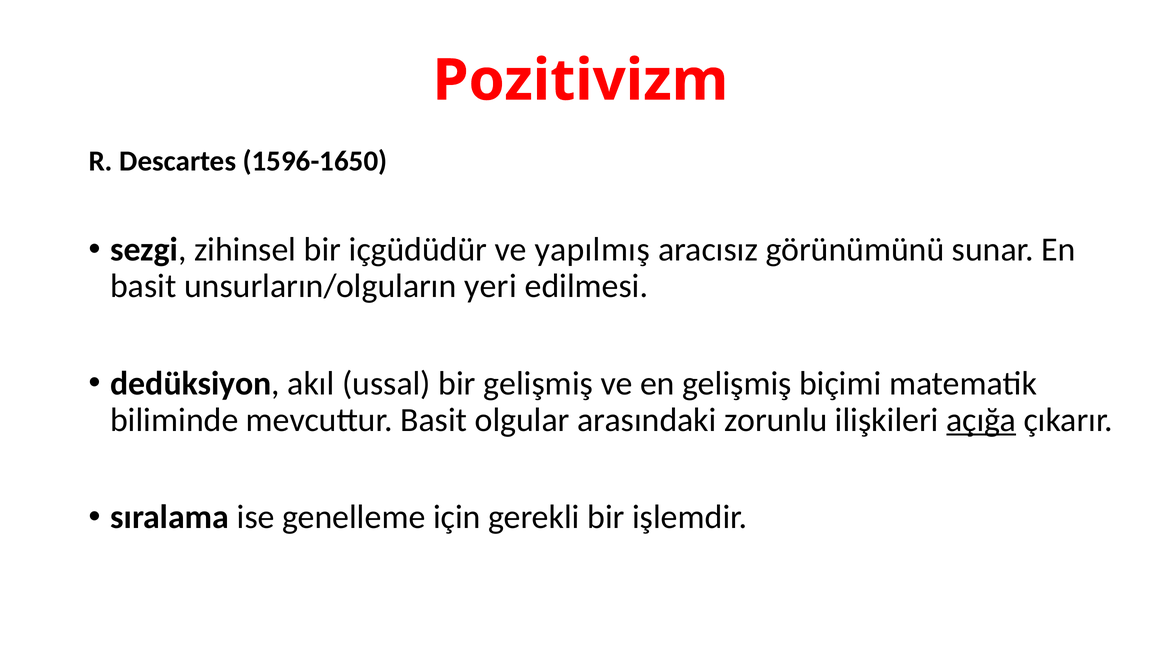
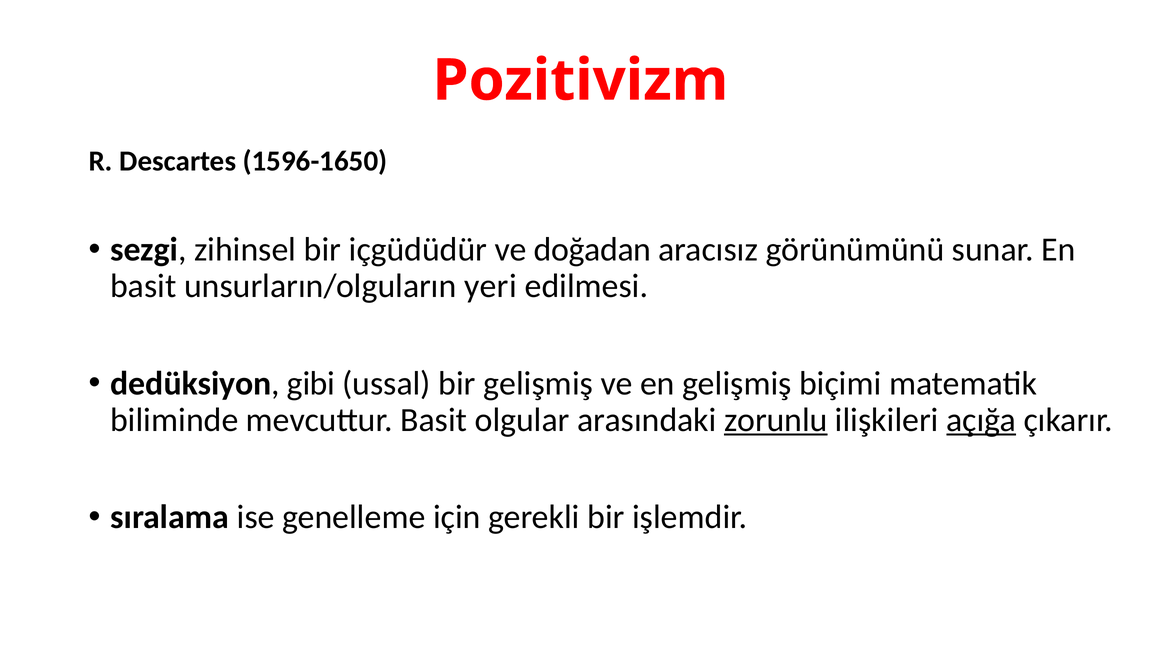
yapılmış: yapılmış -> doğadan
akıl: akıl -> gibi
zorunlu underline: none -> present
